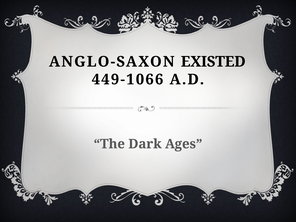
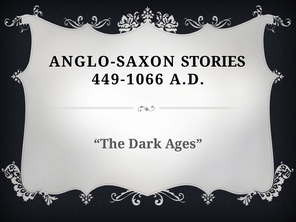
EXISTED: EXISTED -> STORIES
